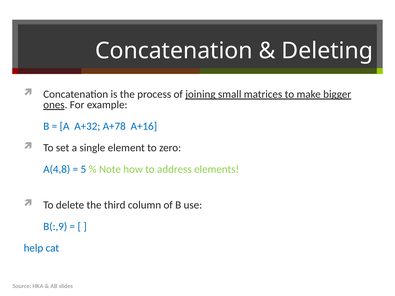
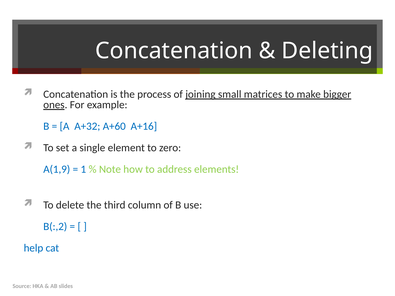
A+78: A+78 -> A+60
A(4,8: A(4,8 -> A(1,9
5: 5 -> 1
B(:,9: B(:,9 -> B(:,2
